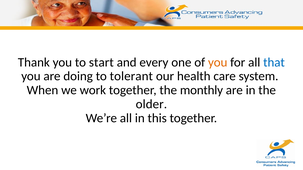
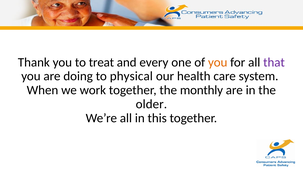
start: start -> treat
that colour: blue -> purple
tolerant: tolerant -> physical
